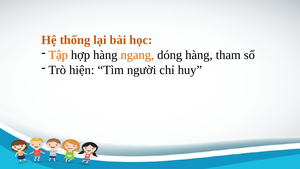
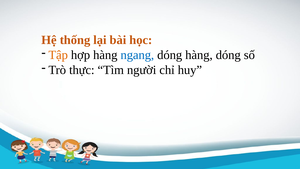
ngang colour: orange -> blue
hàng tham: tham -> dóng
hiện: hiện -> thực
